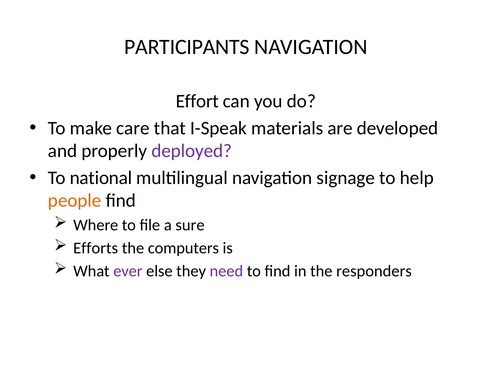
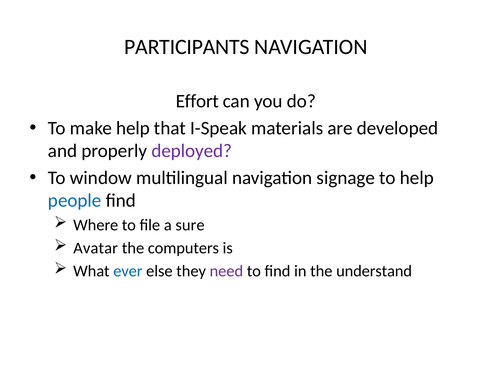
make care: care -> help
national: national -> window
people colour: orange -> blue
Efforts: Efforts -> Avatar
ever colour: purple -> blue
responders: responders -> understand
